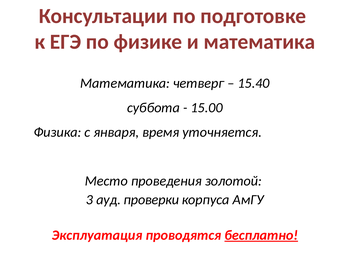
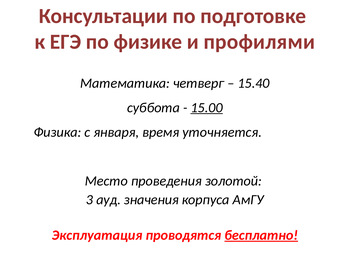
и математика: математика -> профилями
15.00 underline: none -> present
проверки: проверки -> значения
